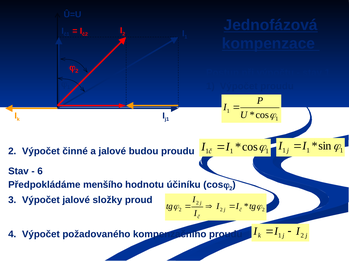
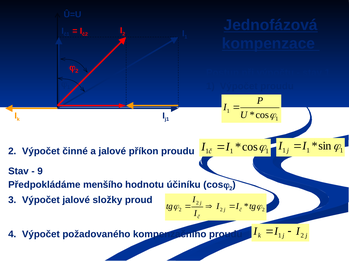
budou: budou -> příkon
6: 6 -> 9
